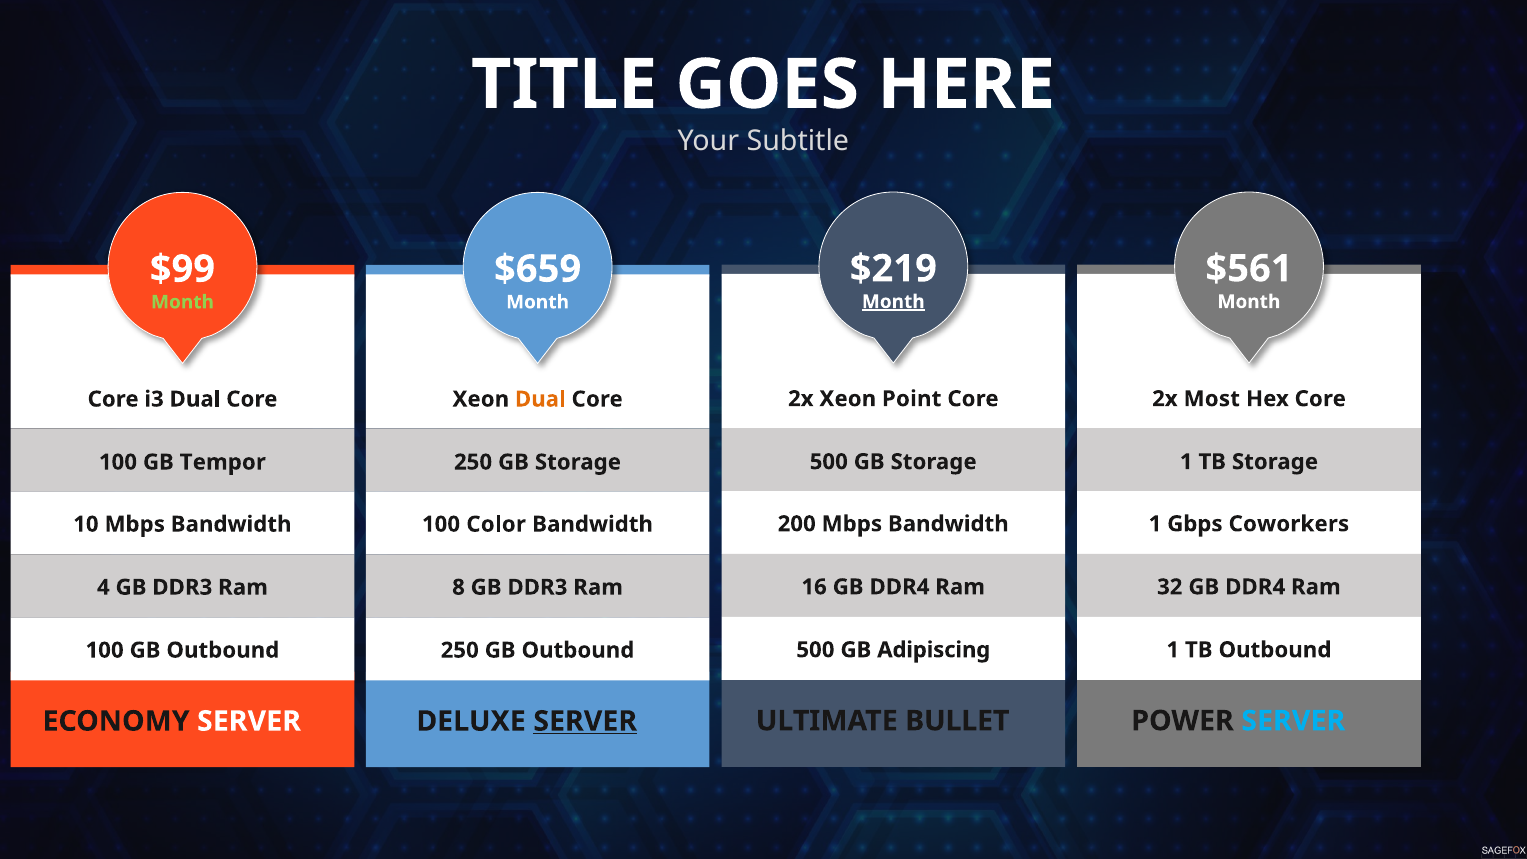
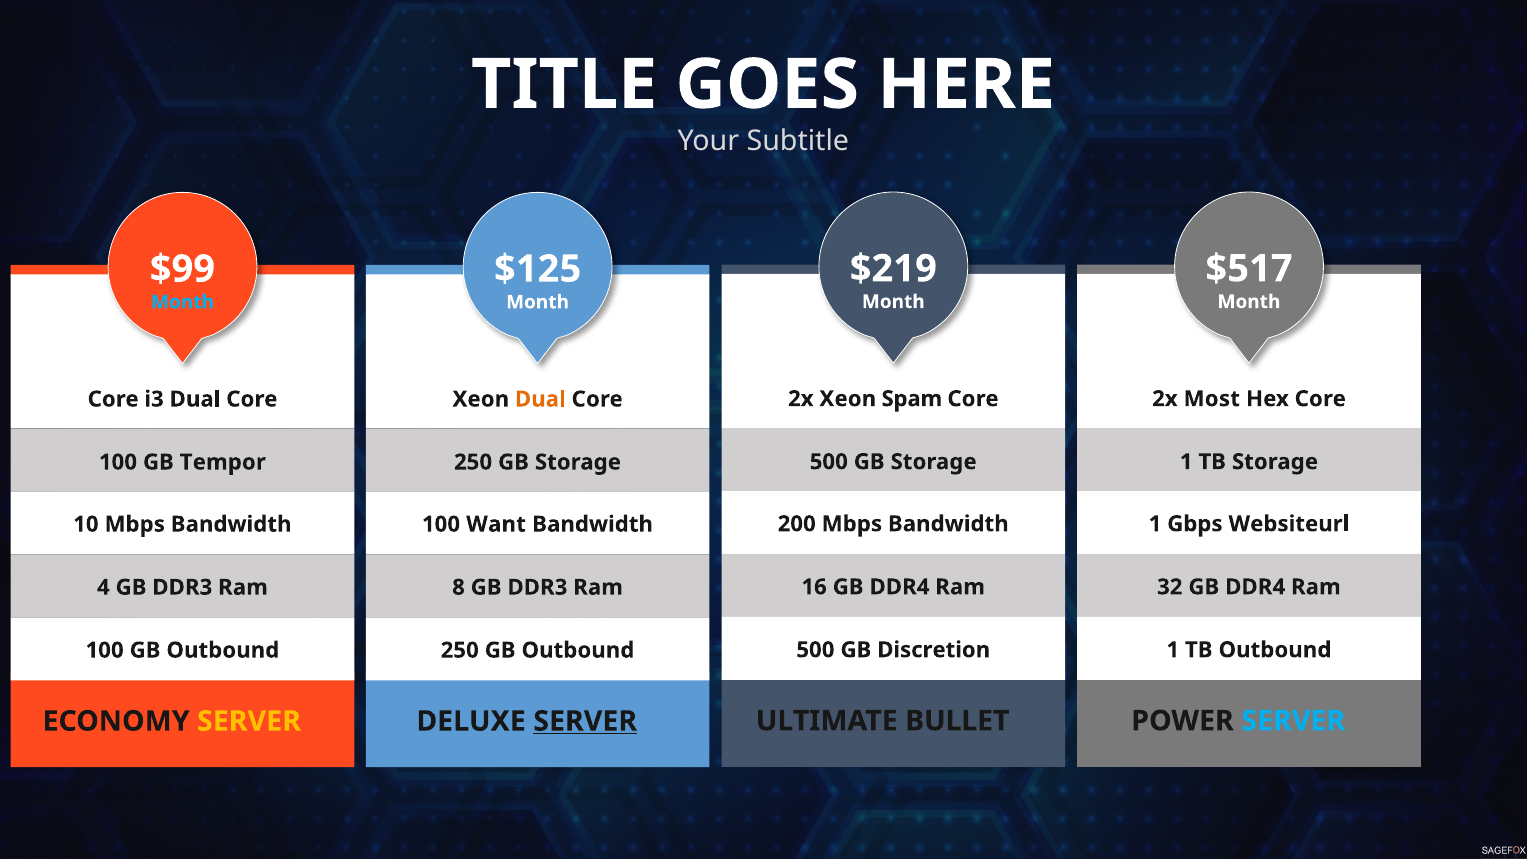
$561: $561 -> $517
$659: $659 -> $125
Month at (893, 302) underline: present -> none
Month at (182, 302) colour: light green -> light blue
Point: Point -> Spam
Coworkers: Coworkers -> Websiteurl
Color: Color -> Want
Adipiscing: Adipiscing -> Discretion
SERVER at (249, 721) colour: white -> yellow
